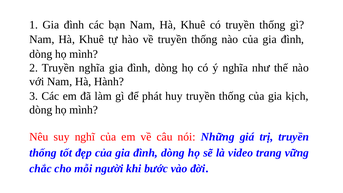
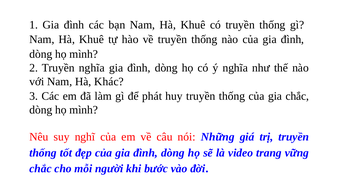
Hành: Hành -> Khác
gia kịch: kịch -> chắc
